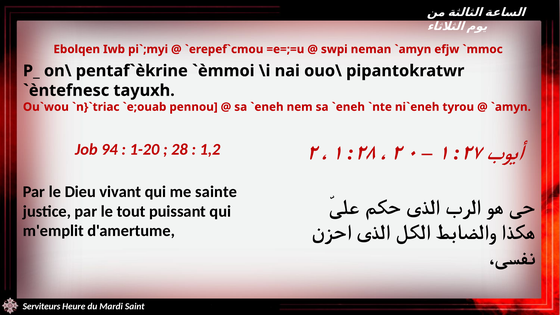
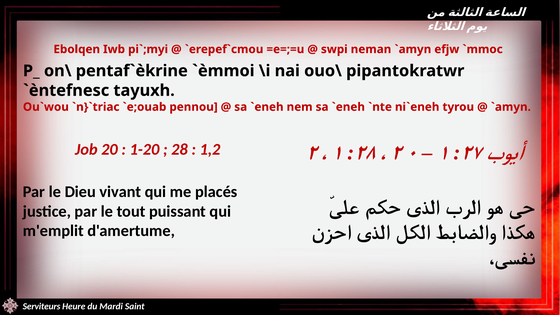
94: 94 -> 20
sainte: sainte -> placés
